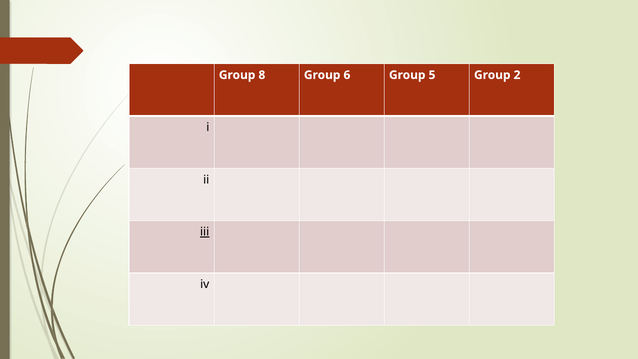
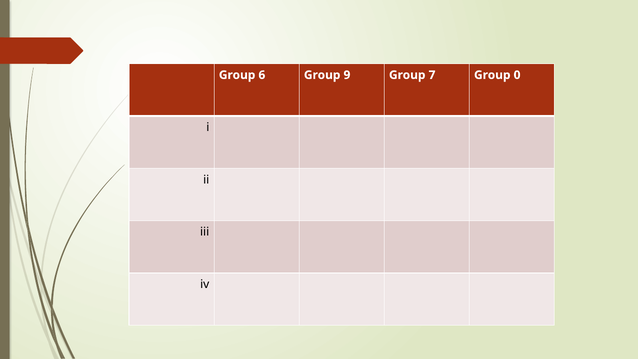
8: 8 -> 6
6: 6 -> 9
5: 5 -> 7
2: 2 -> 0
iii underline: present -> none
